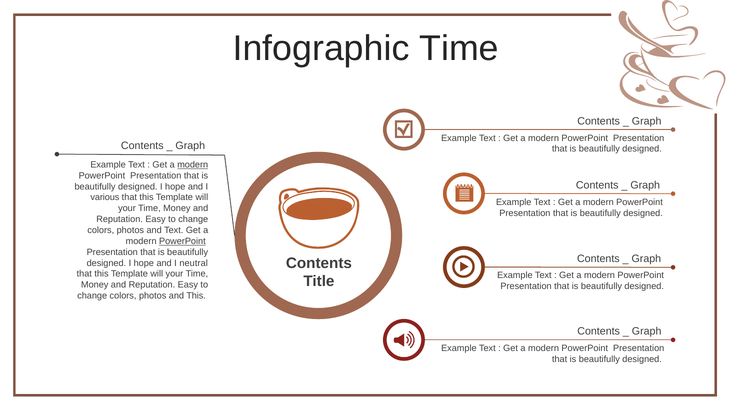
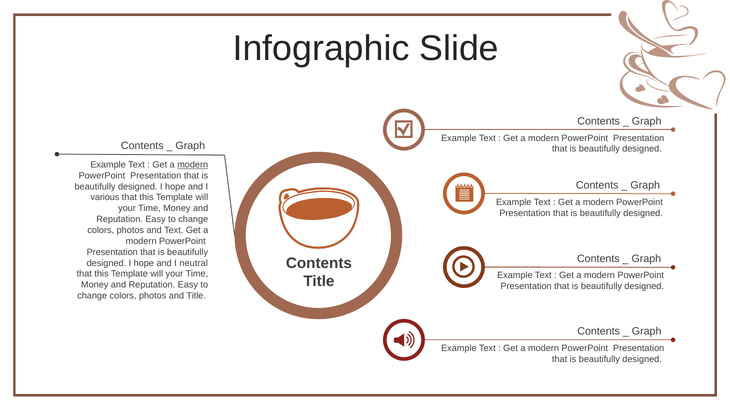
Infographic Time: Time -> Slide
PowerPoint at (182, 242) underline: present -> none
and This: This -> Title
